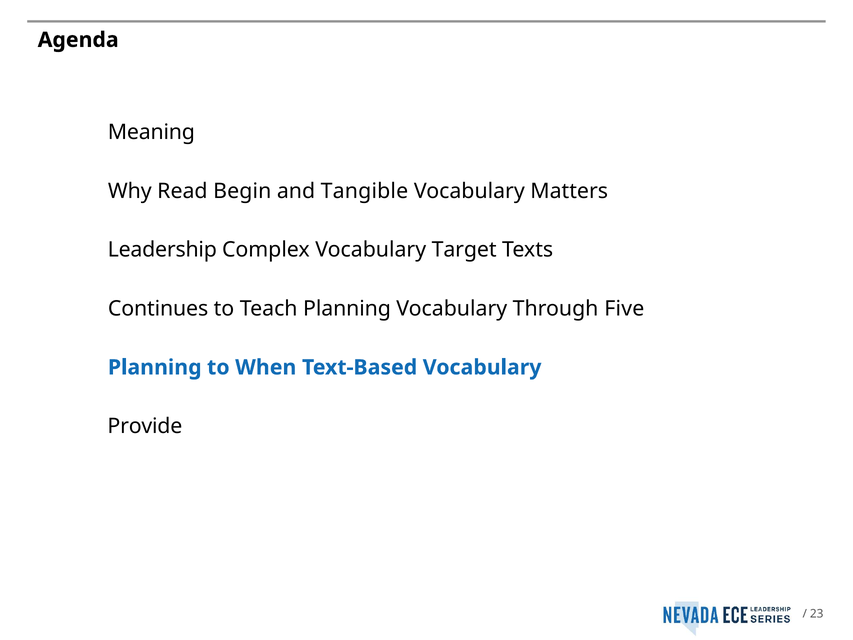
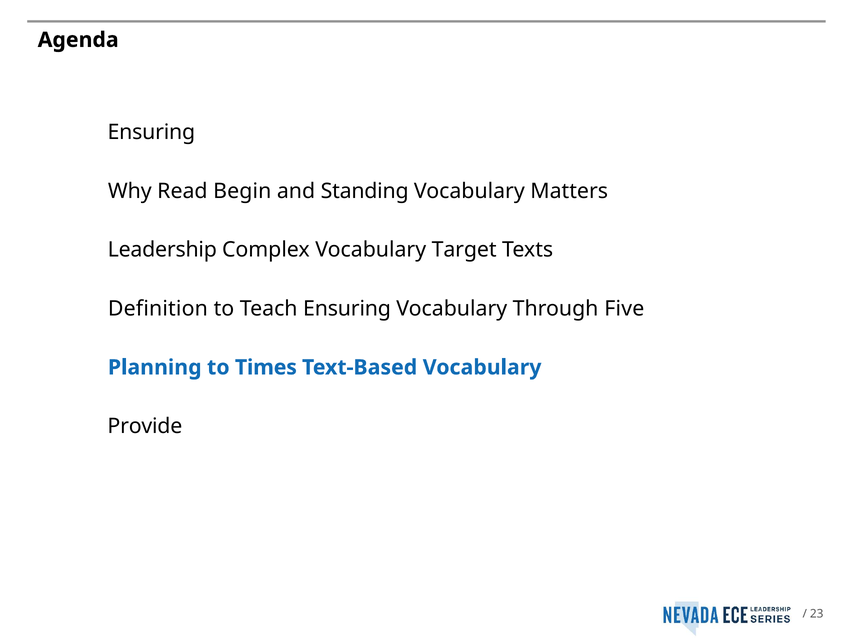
Meaning at (151, 132): Meaning -> Ensuring
Tangible: Tangible -> Standing
Continues: Continues -> Definition
Teach Planning: Planning -> Ensuring
When: When -> Times
